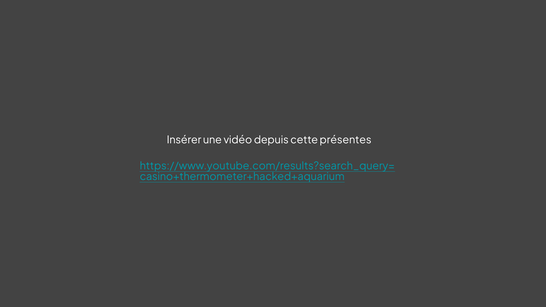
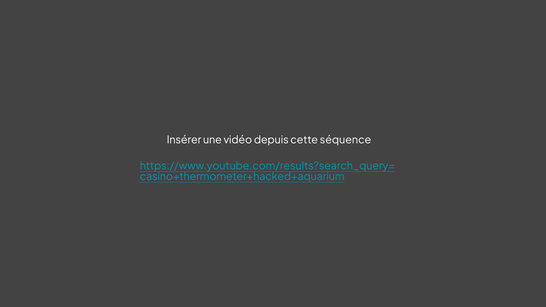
présentes: présentes -> séquence
